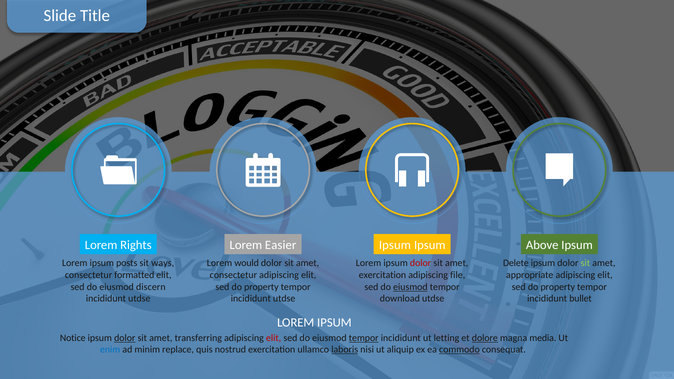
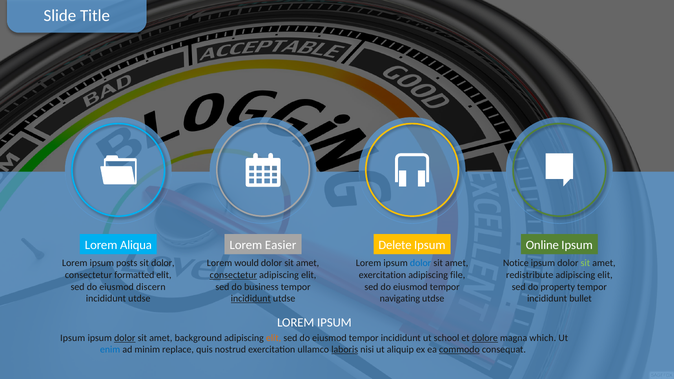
Rights: Rights -> Aliqua
Ipsum at (395, 245): Ipsum -> Delete
Above: Above -> Online
sit ways: ways -> dolor
dolor at (421, 263) colour: red -> blue
Delete: Delete -> Notice
consectetur at (233, 275) underline: none -> present
appropriate: appropriate -> redistribute
property at (261, 287): property -> business
eiusmod at (410, 287) underline: present -> none
incididunt at (251, 299) underline: none -> present
download: download -> navigating
Notice at (73, 338): Notice -> Ipsum
transferring: transferring -> background
elit at (274, 338) colour: red -> orange
tempor at (364, 338) underline: present -> none
letting: letting -> school
media: media -> which
